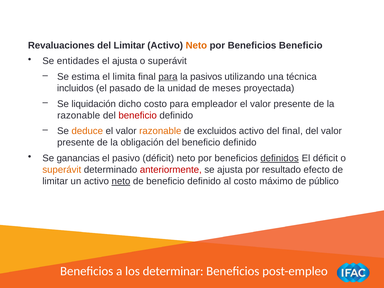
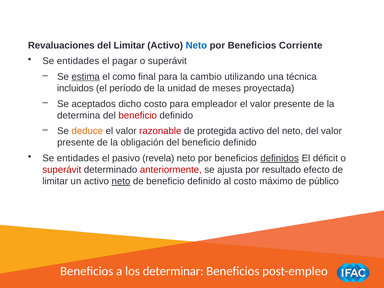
Neto at (196, 45) colour: orange -> blue
Beneficios Beneficio: Beneficio -> Corriente
el ajusta: ajusta -> pagar
estima underline: none -> present
limita: limita -> como
para at (168, 77) underline: present -> none
pasivos: pasivos -> cambio
pasado: pasado -> período
liquidación: liquidación -> aceptados
razonable at (79, 115): razonable -> determina
razonable at (160, 131) colour: orange -> red
excluidos: excluidos -> protegida
del final: final -> neto
ganancias at (78, 158): ganancias -> entidades
pasivo déficit: déficit -> revela
superávit at (62, 170) colour: orange -> red
